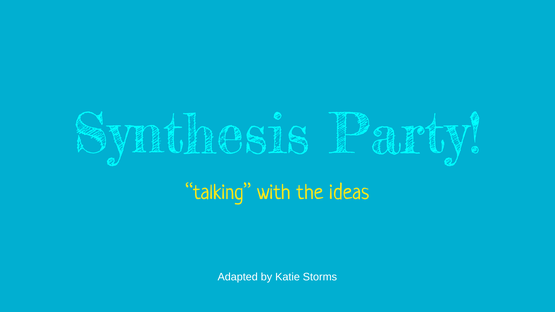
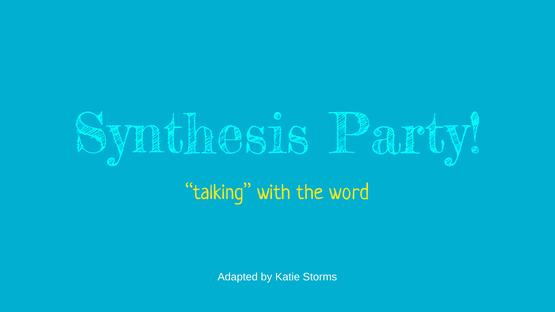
ideas: ideas -> word
